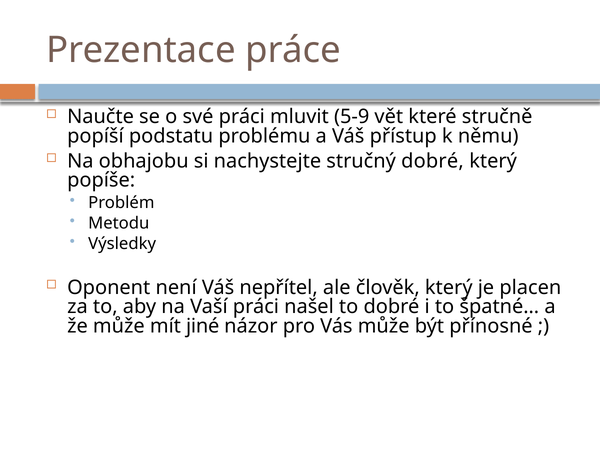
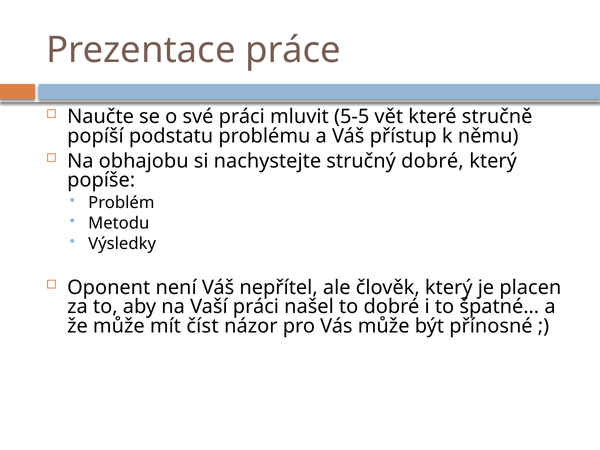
5-9: 5-9 -> 5-5
jiné: jiné -> číst
